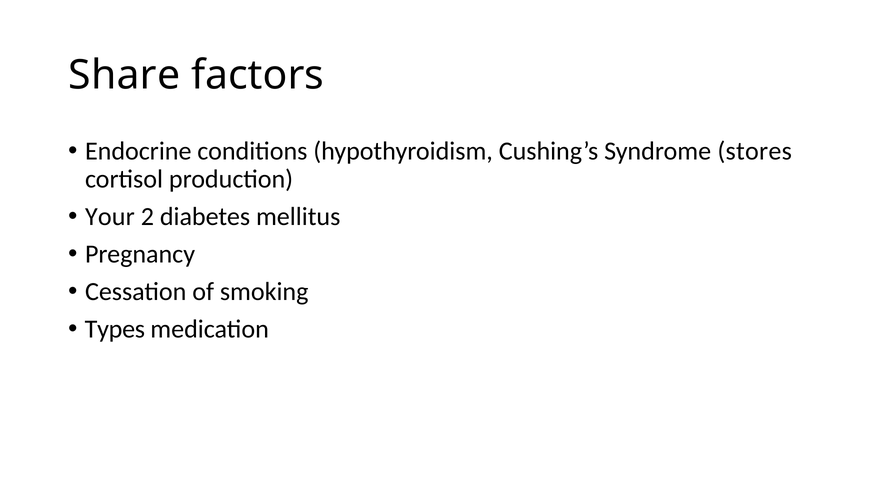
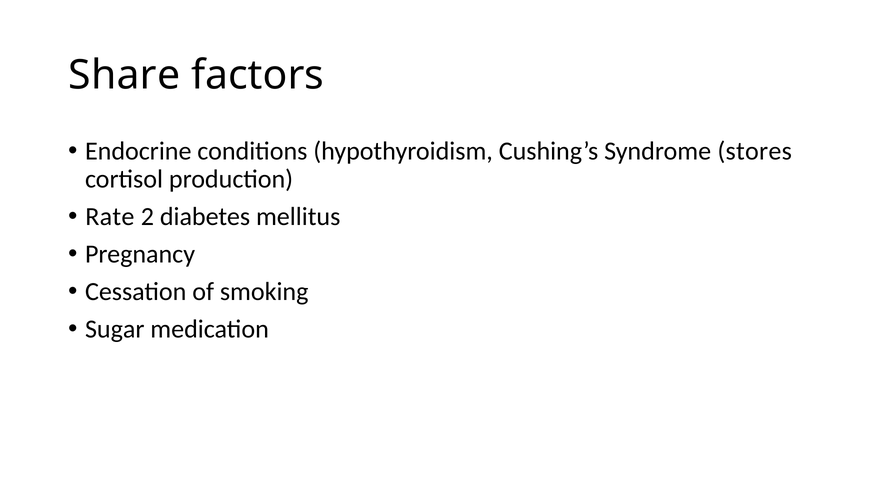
Your: Your -> Rate
Types: Types -> Sugar
